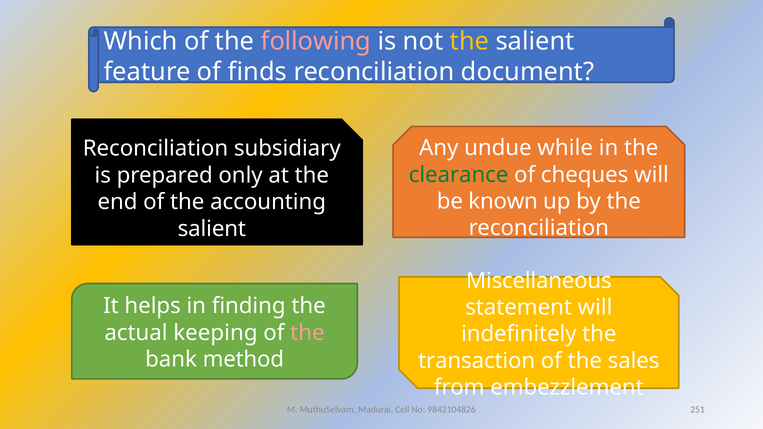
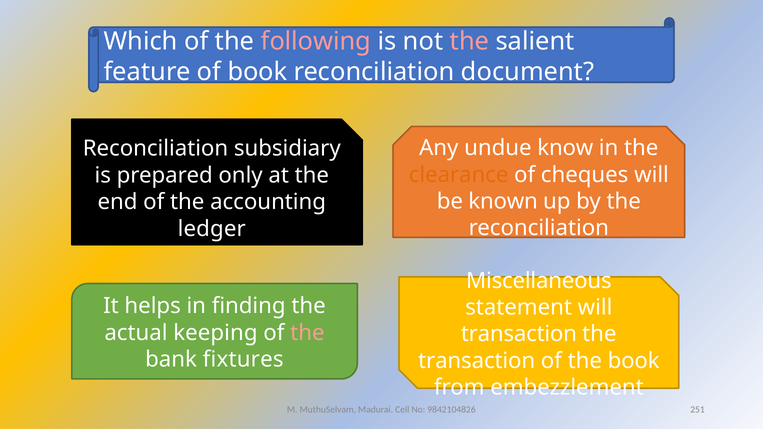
the at (470, 41) colour: yellow -> pink
of finds: finds -> book
while: while -> know
clearance colour: green -> orange
salient at (212, 229): salient -> ledger
indefinitely at (519, 334): indefinitely -> transaction
method: method -> fixtures
the sales: sales -> book
